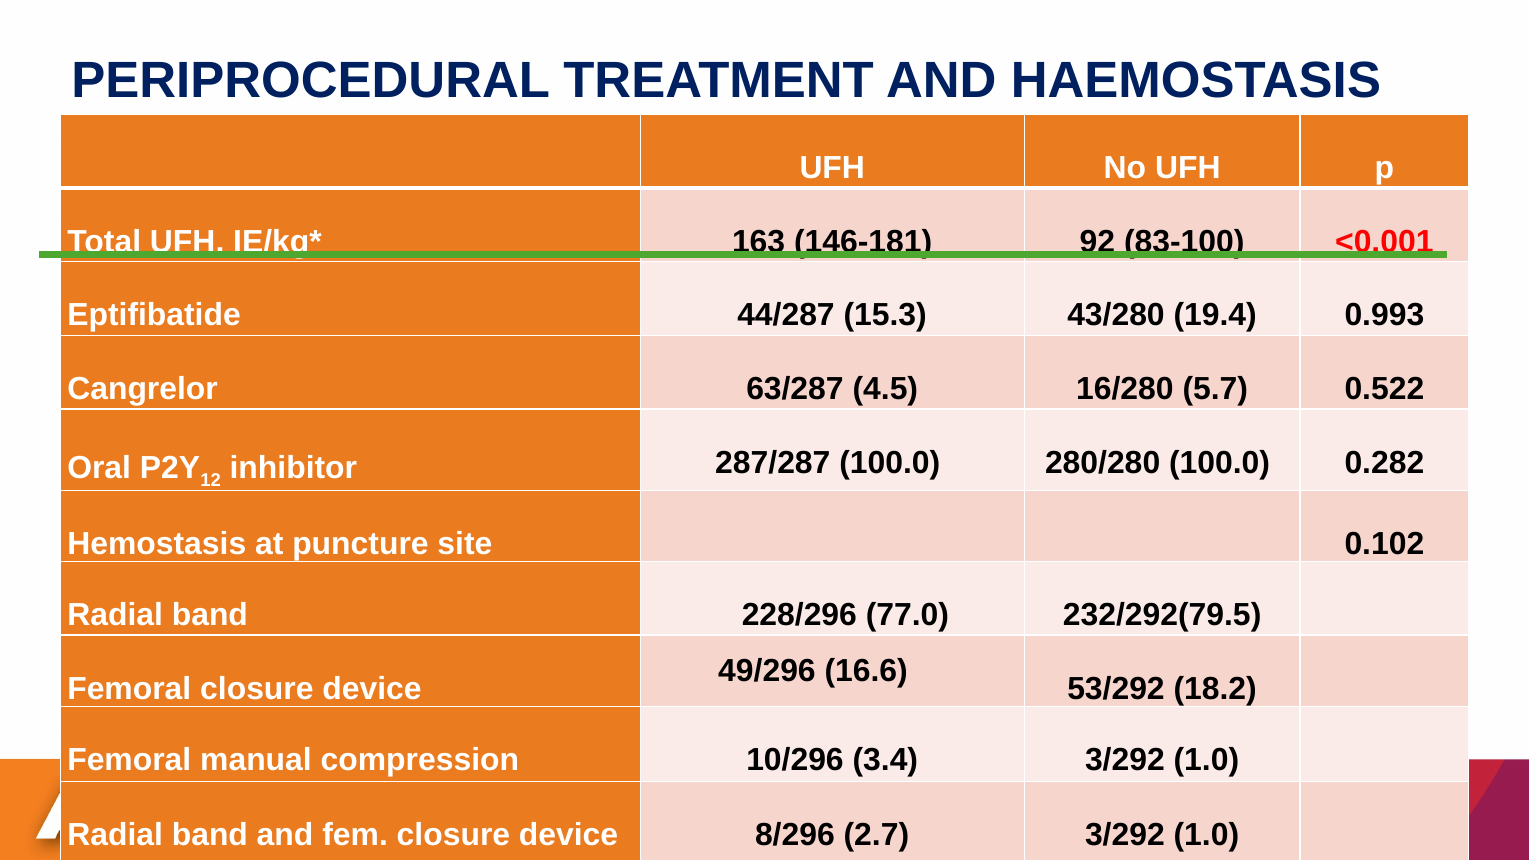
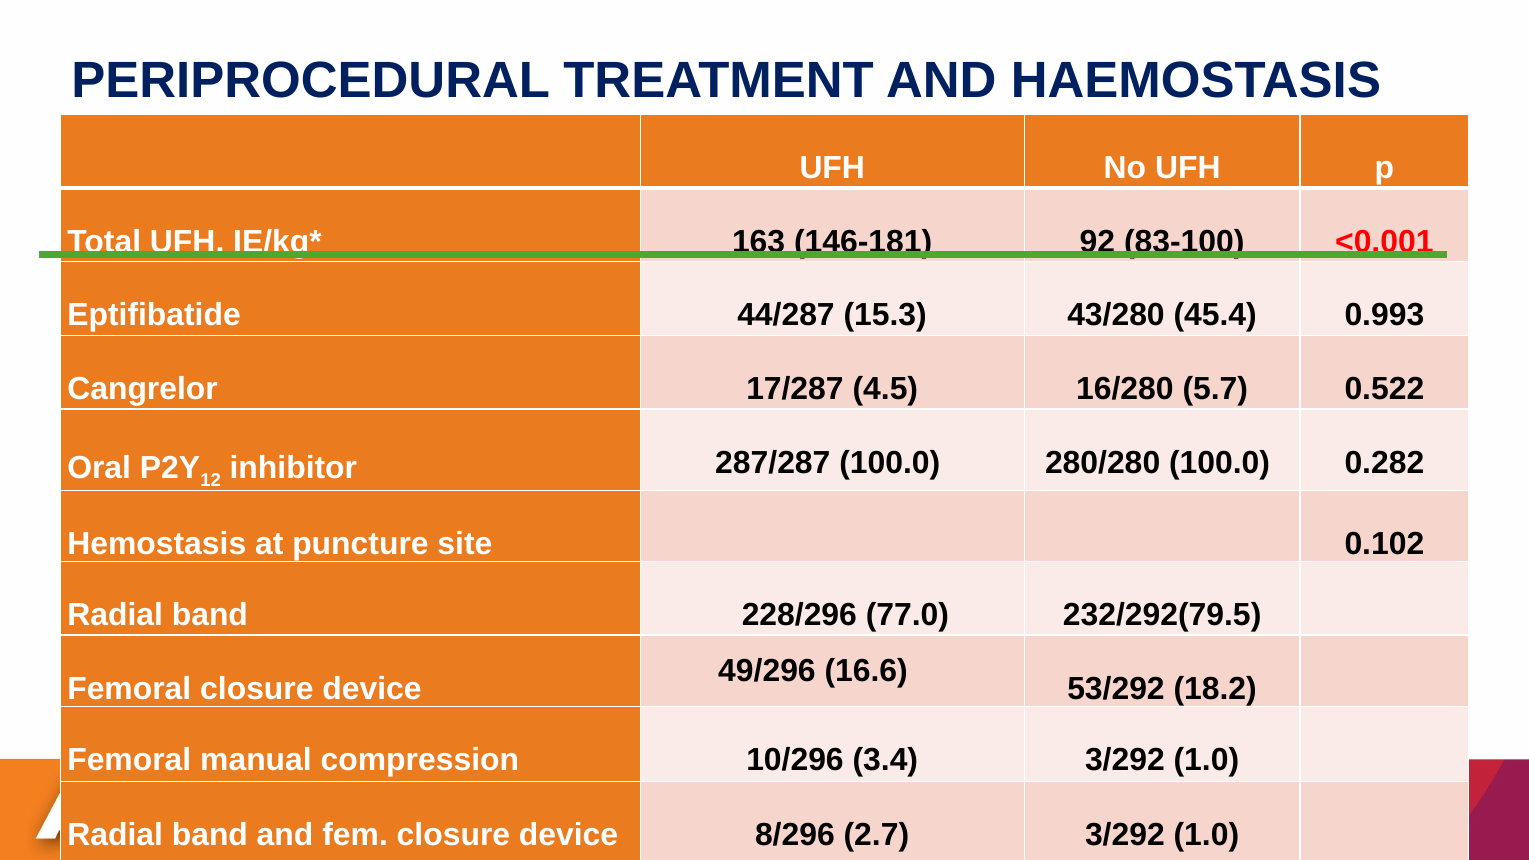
19.4: 19.4 -> 45.4
63/287: 63/287 -> 17/287
